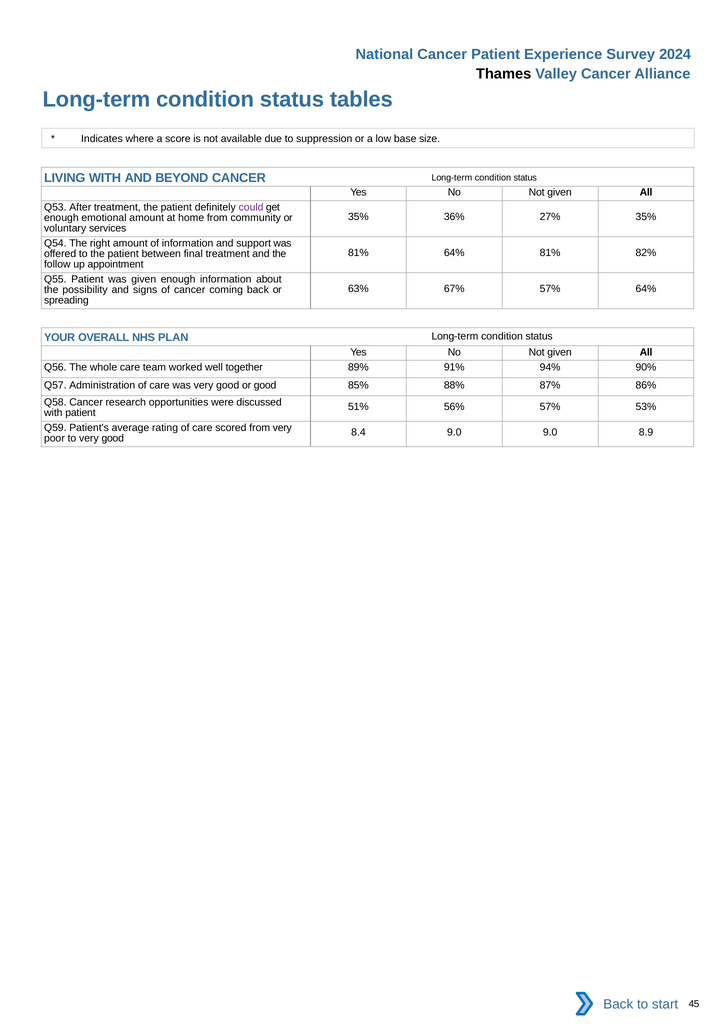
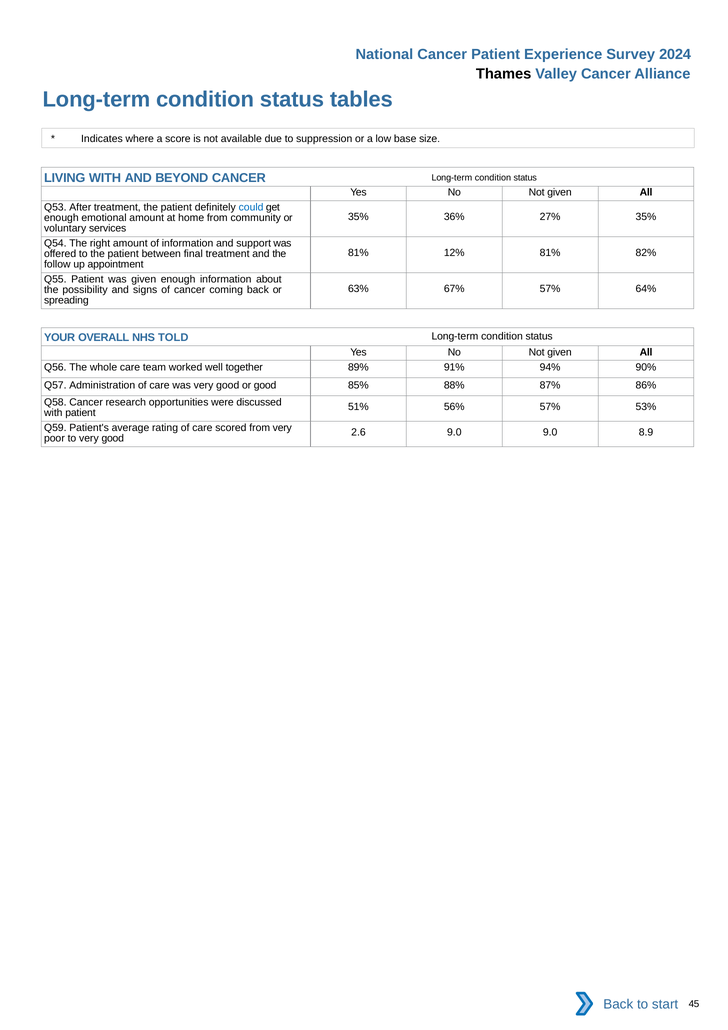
could colour: purple -> blue
81% 64%: 64% -> 12%
PLAN: PLAN -> TOLD
8.4: 8.4 -> 2.6
